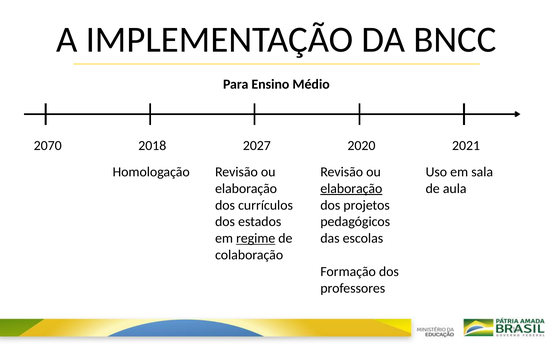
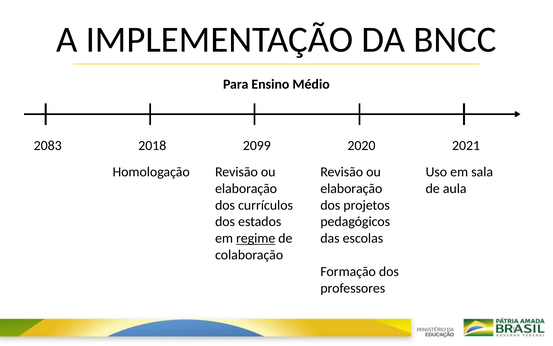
2070: 2070 -> 2083
2027: 2027 -> 2099
elaboração at (351, 188) underline: present -> none
